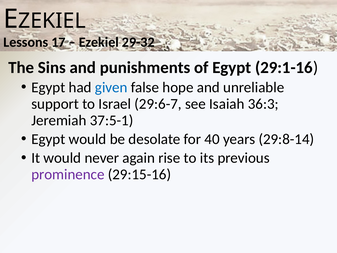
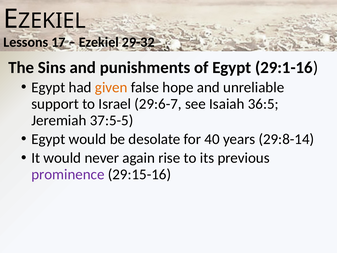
given colour: blue -> orange
36:3: 36:3 -> 36:5
37:5-1: 37:5-1 -> 37:5-5
